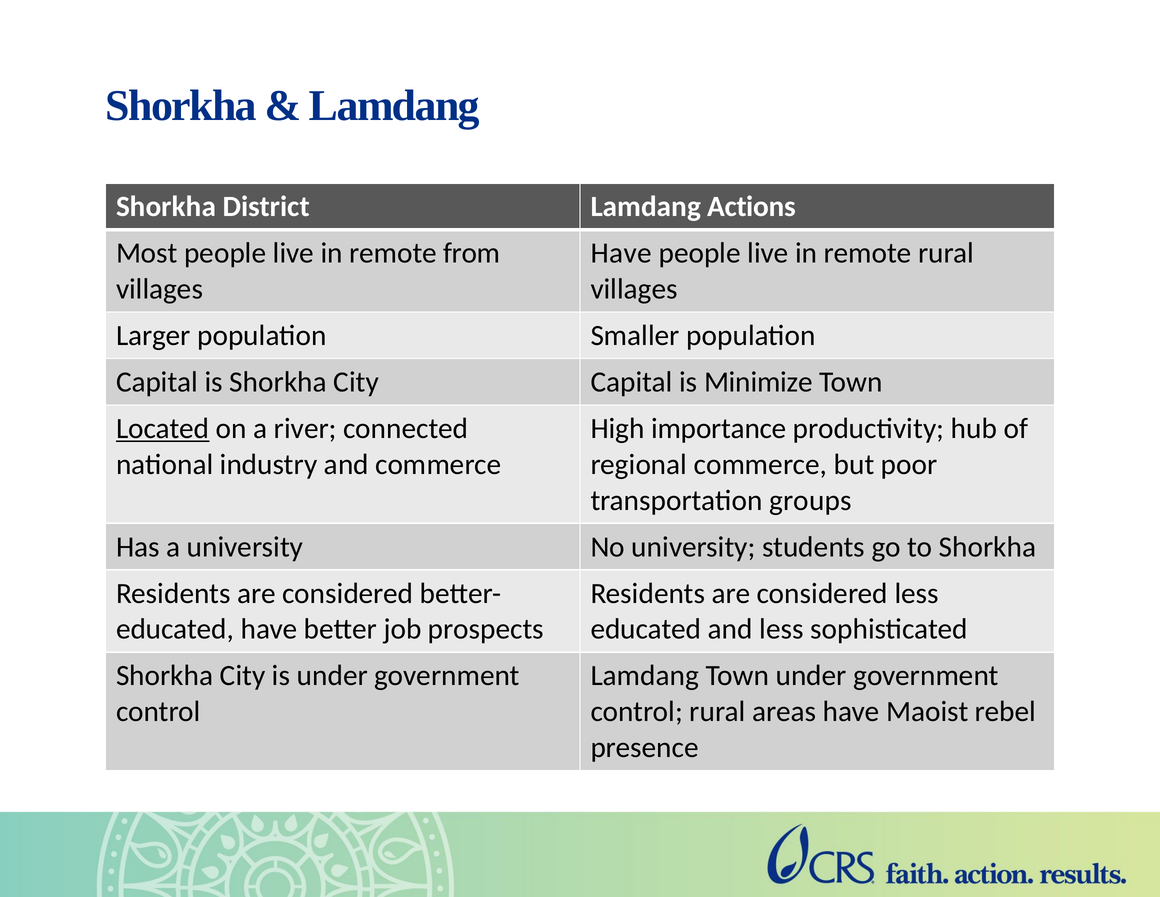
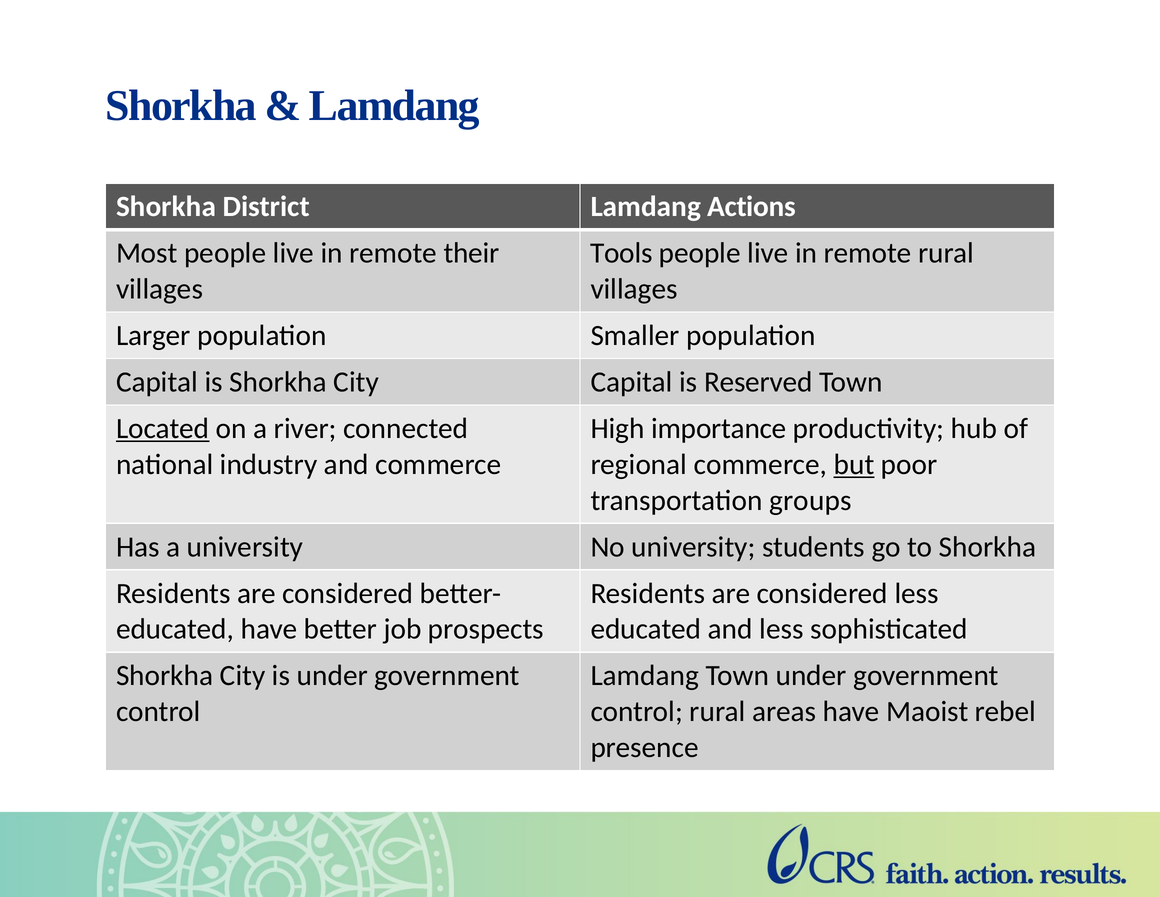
from: from -> their
Have at (621, 253): Have -> Tools
Minimize: Minimize -> Reserved
but underline: none -> present
